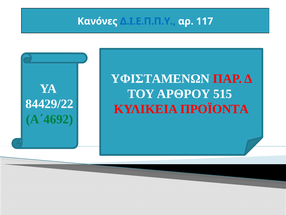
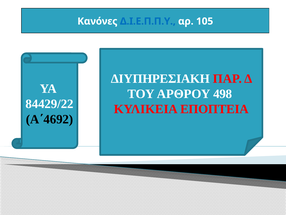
117: 117 -> 105
ΥΦΙΣΤΑΜΕΝΩΝ: ΥΦΙΣΤΑΜΕΝΩΝ -> ΔΙΥΠΗΡΕΣΙΑΚΗ
515: 515 -> 498
ΠΡΟΪΟΝΤΑ: ΠΡΟΪΟΝΤΑ -> ΕΠΟΠΤΕΙΑ
Α΄4692 colour: green -> black
